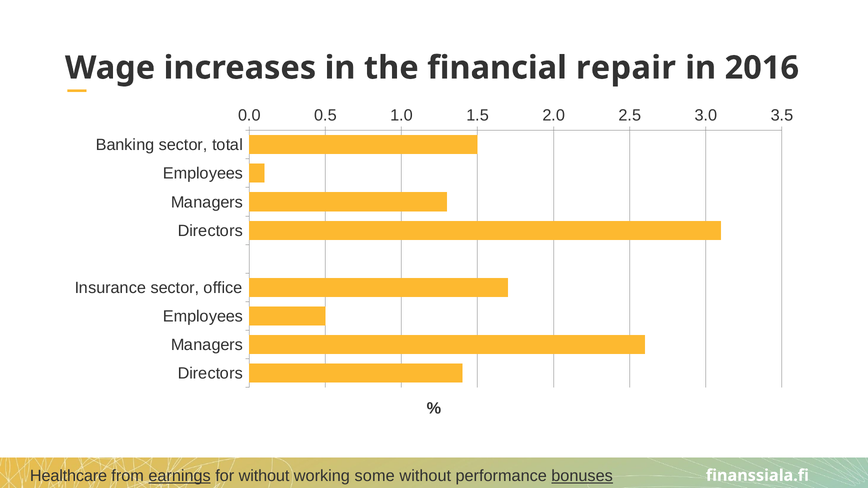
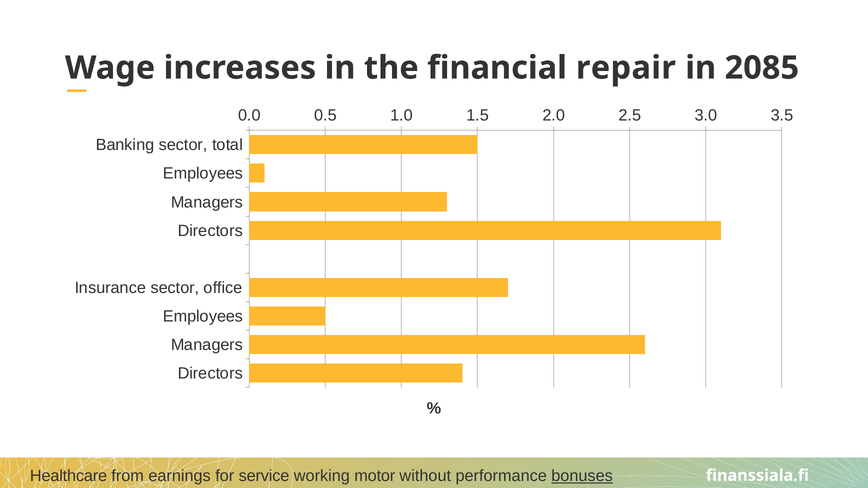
2016: 2016 -> 2085
earnings underline: present -> none
for without: without -> service
some: some -> motor
